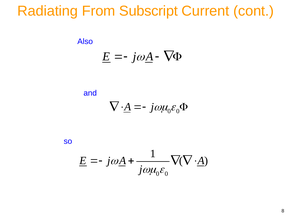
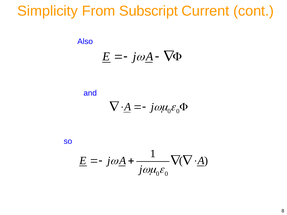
Radiating: Radiating -> Simplicity
